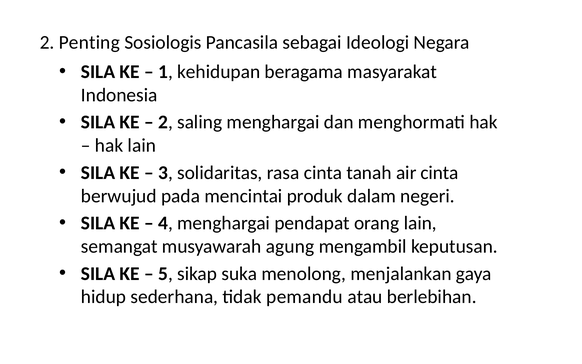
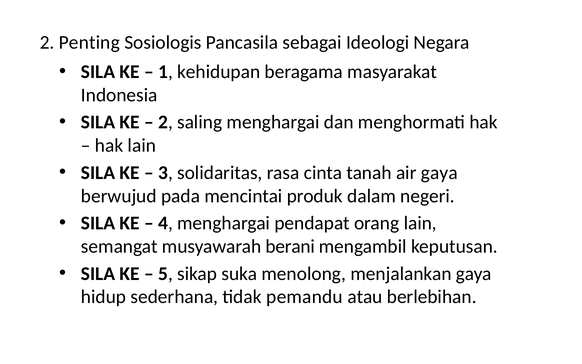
air cinta: cinta -> gaya
agung: agung -> berani
